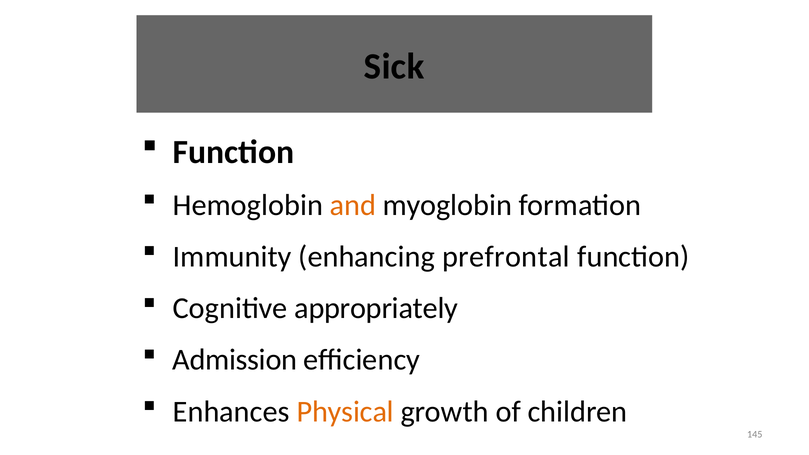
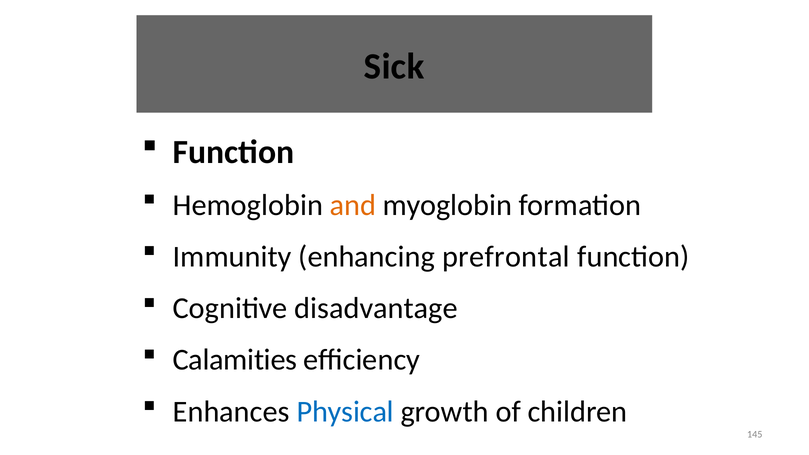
appropriately: appropriately -> disadvantage
Admission: Admission -> Calamities
Physical colour: orange -> blue
